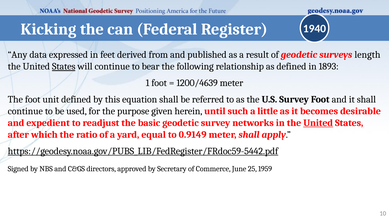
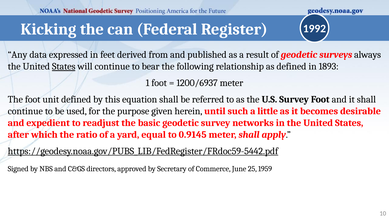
1940: 1940 -> 1992
length: length -> always
1200/4639: 1200/4639 -> 1200/6937
United at (318, 123) underline: present -> none
0.9149: 0.9149 -> 0.9145
